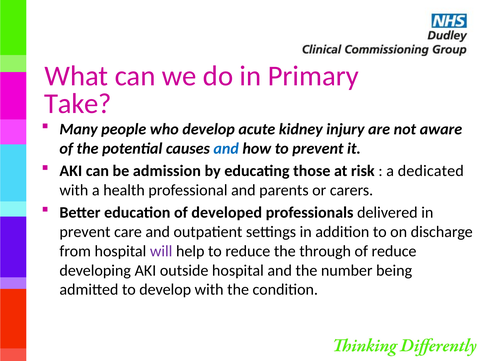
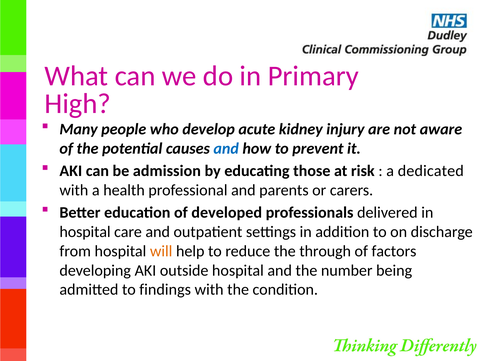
Take: Take -> High
prevent at (85, 232): prevent -> hospital
will colour: purple -> orange
of reduce: reduce -> factors
to develop: develop -> findings
